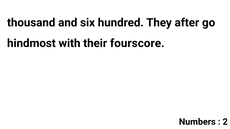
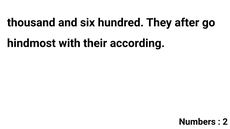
fourscore: fourscore -> according
